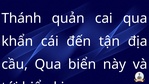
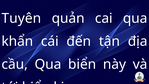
Thánh: Thánh -> Tuyên
